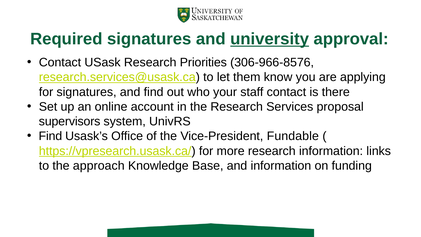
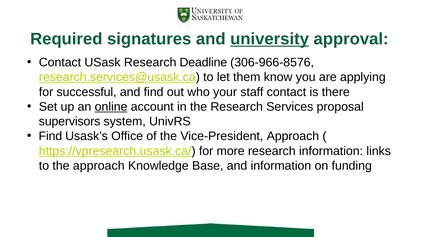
Priorities: Priorities -> Deadline
for signatures: signatures -> successful
online underline: none -> present
Vice-President Fundable: Fundable -> Approach
